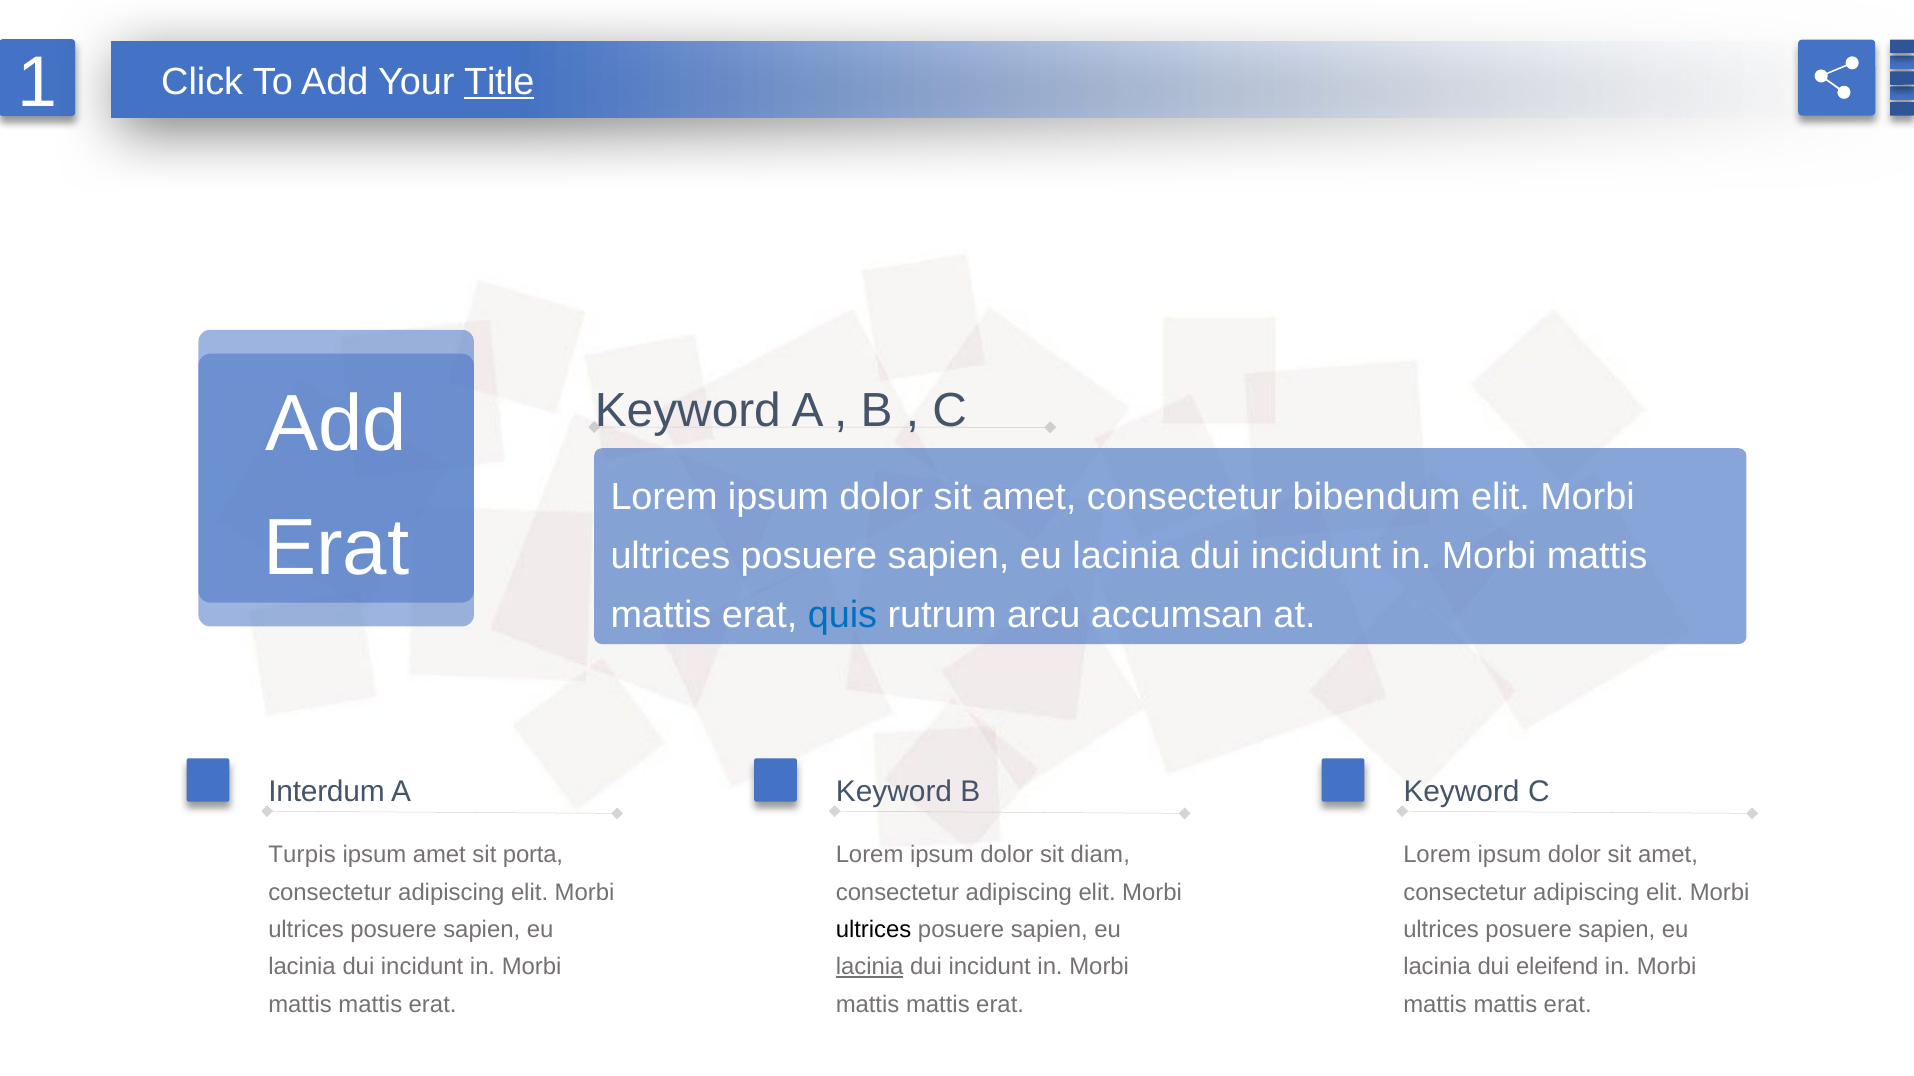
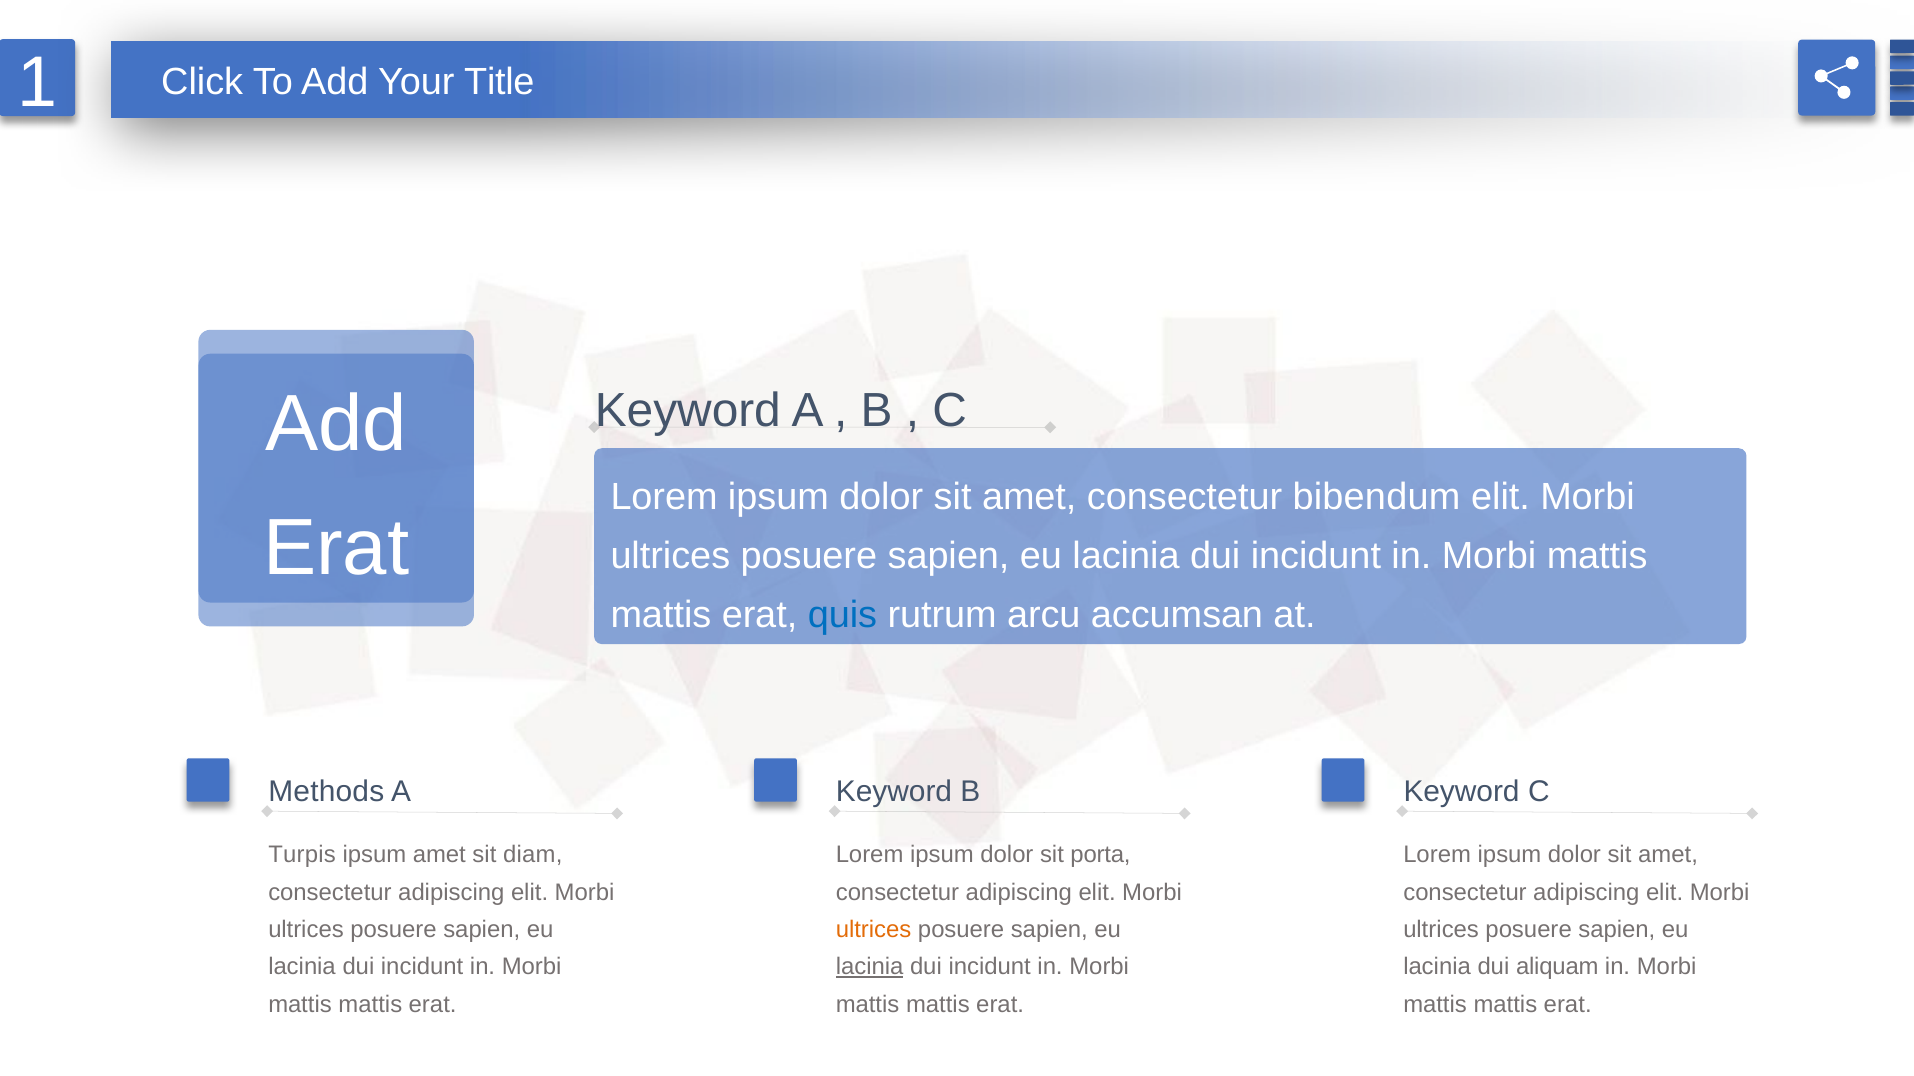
Title underline: present -> none
Interdum: Interdum -> Methods
porta: porta -> diam
diam: diam -> porta
ultrices at (874, 930) colour: black -> orange
eleifend: eleifend -> aliquam
